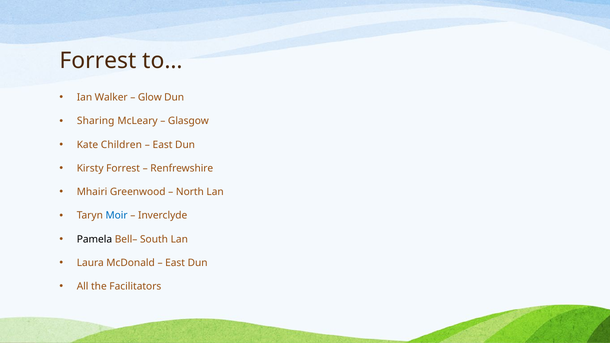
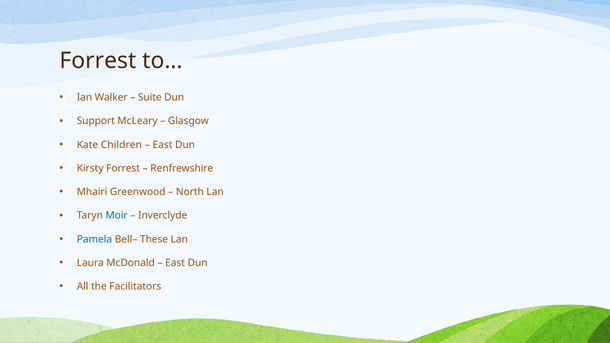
Glow: Glow -> Suite
Sharing: Sharing -> Support
Pamela colour: black -> blue
South: South -> These
